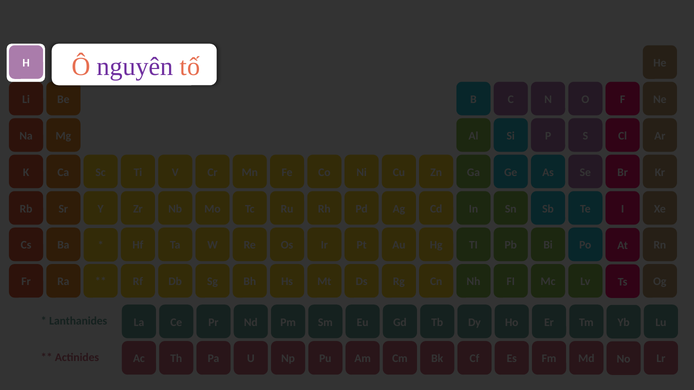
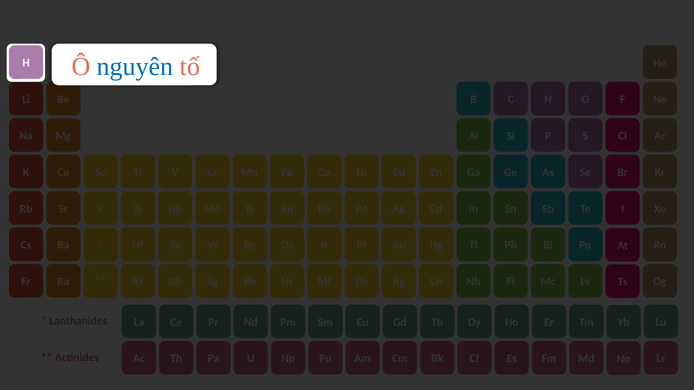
nguyên colour: purple -> blue
